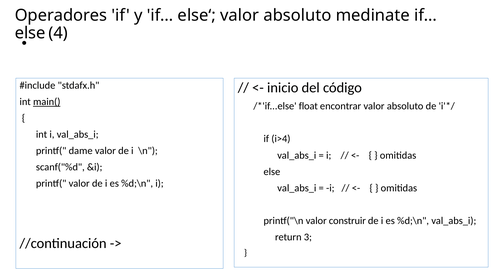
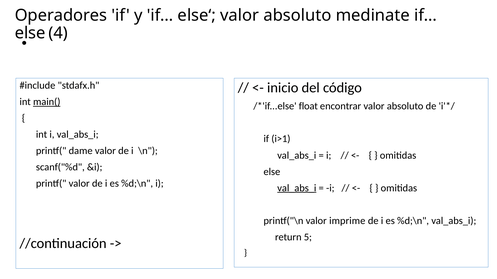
i>4: i>4 -> i>1
val_abs_i at (297, 188) underline: none -> present
construir: construir -> imprime
3: 3 -> 5
